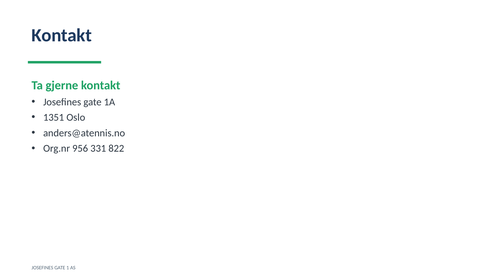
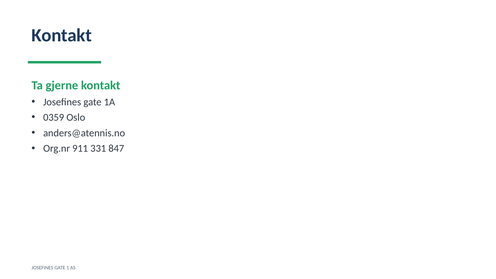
1351: 1351 -> 0359
956: 956 -> 911
822: 822 -> 847
